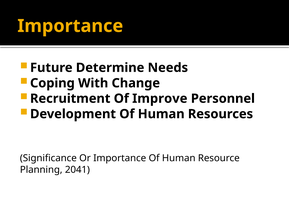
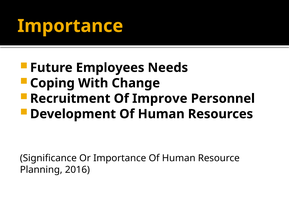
Determine: Determine -> Employees
2041: 2041 -> 2016
